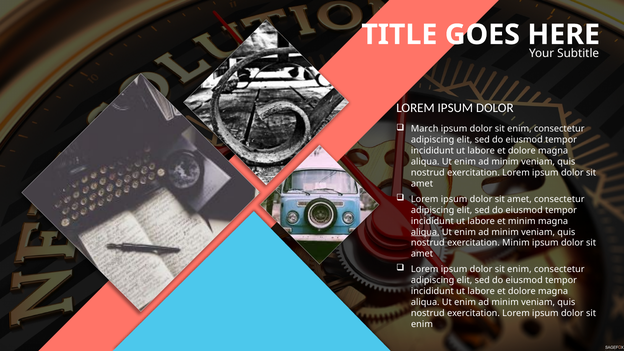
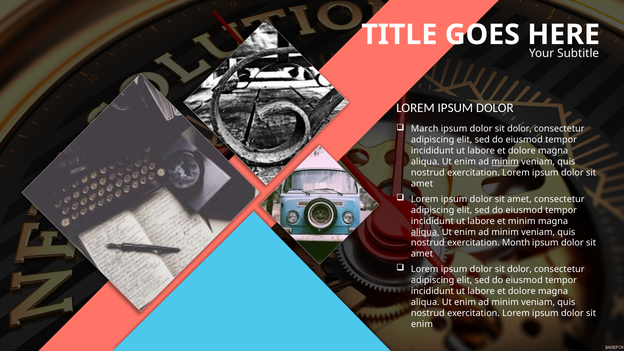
enim at (519, 129): enim -> dolor
minim at (505, 162) underline: none -> present
exercitation Minim: Minim -> Month
enim at (519, 269): enim -> dolor
